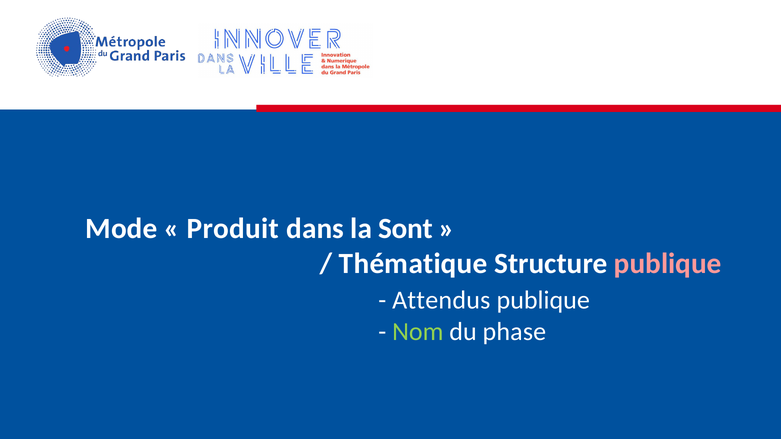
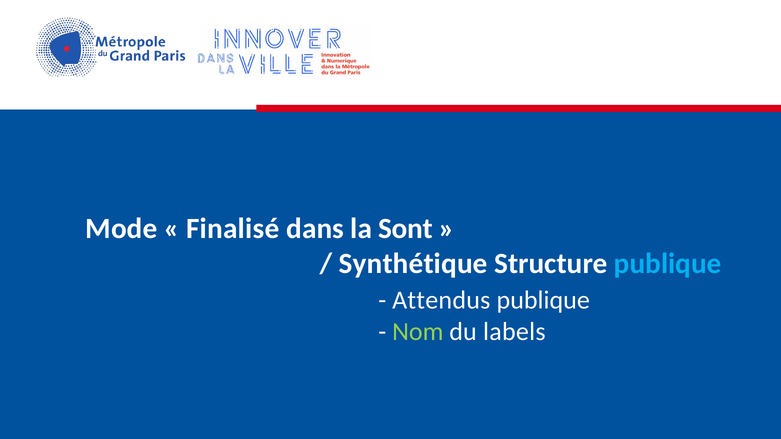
Produit: Produit -> Finalisé
Thématique: Thématique -> Synthétique
publique at (668, 264) colour: pink -> light blue
phase: phase -> labels
